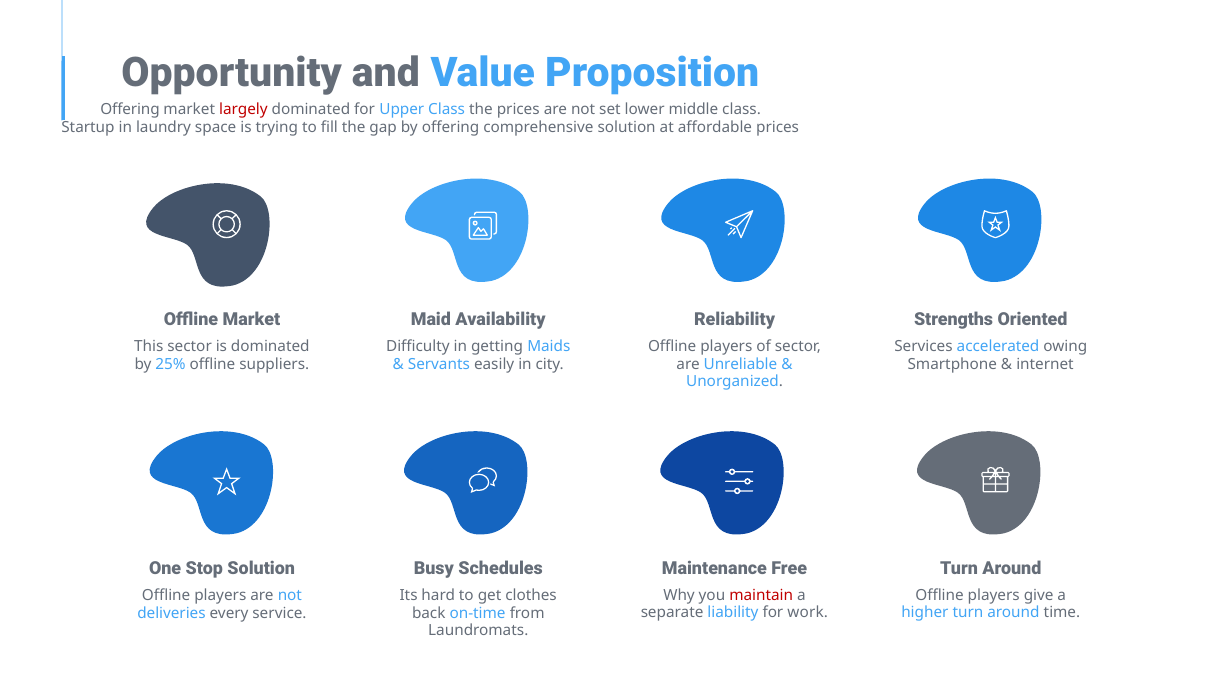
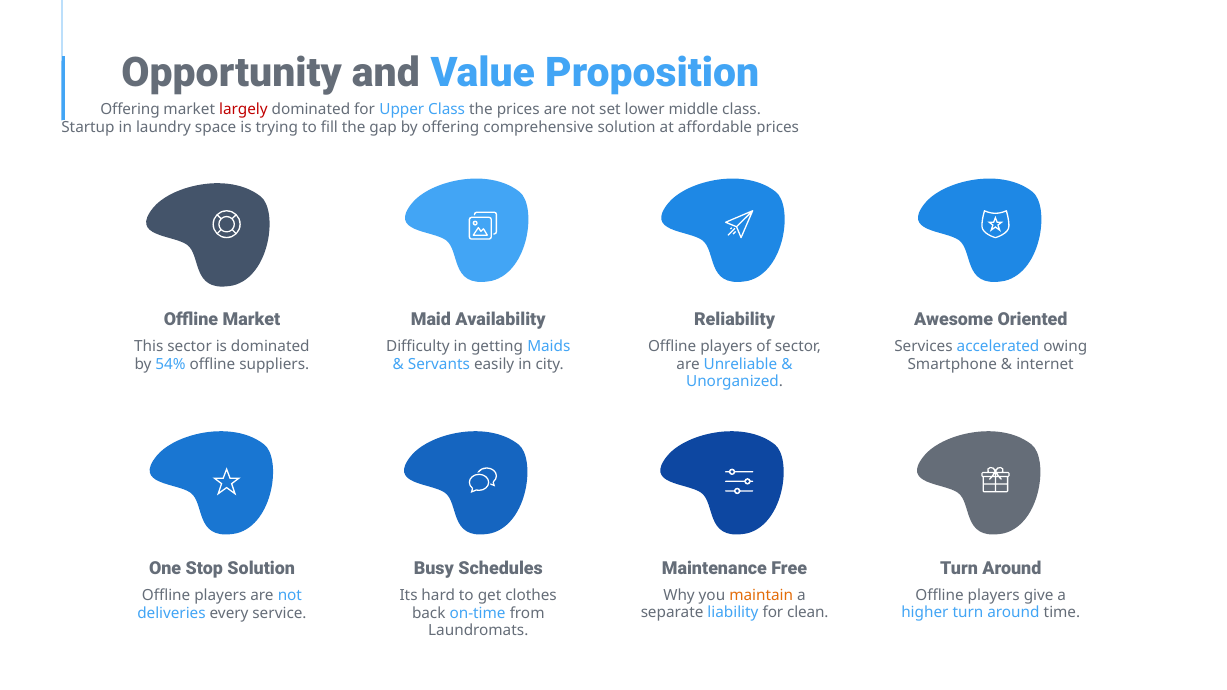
Strengths: Strengths -> Awesome
25%: 25% -> 54%
maintain colour: red -> orange
work: work -> clean
